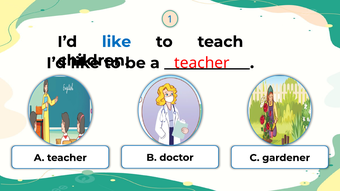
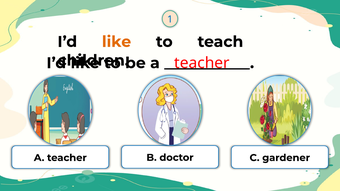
like at (117, 42) colour: blue -> orange
